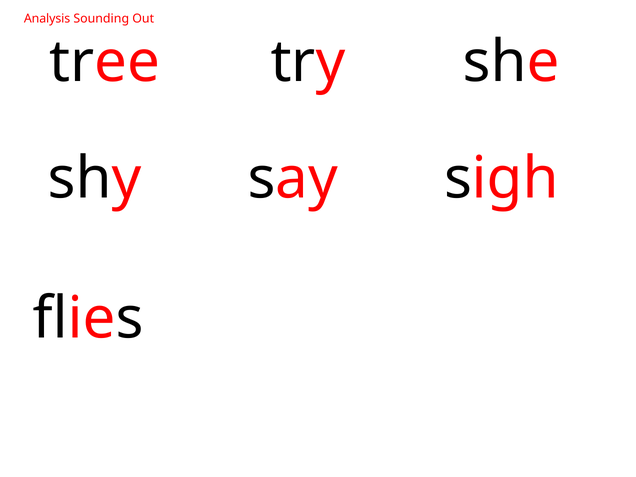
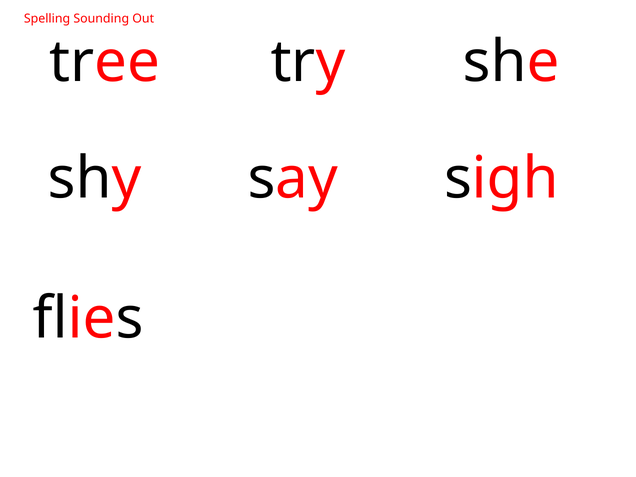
Analysis: Analysis -> Spelling
